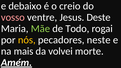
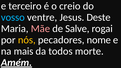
debaixo: debaixo -> terceiro
vosso colour: pink -> light blue
Mãe colour: light green -> pink
Todo: Todo -> Salve
neste: neste -> nome
volvei: volvei -> todos
